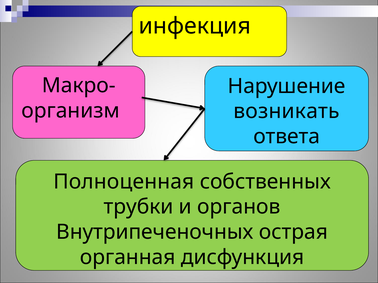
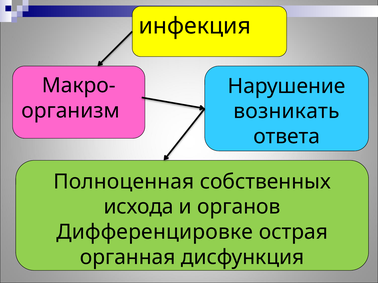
трубки: трубки -> исхода
Внутрипеченочных: Внутрипеченочных -> Дифференцировке
